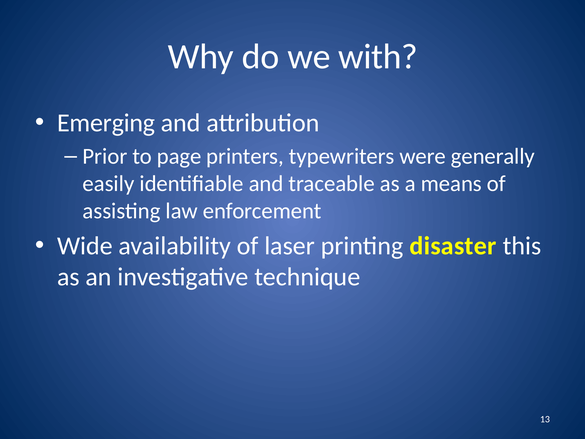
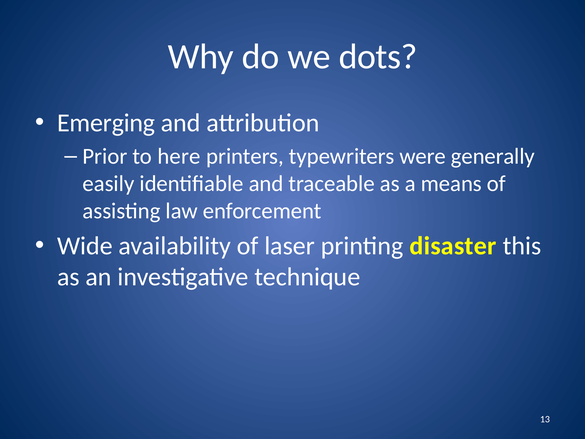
with: with -> dots
page: page -> here
